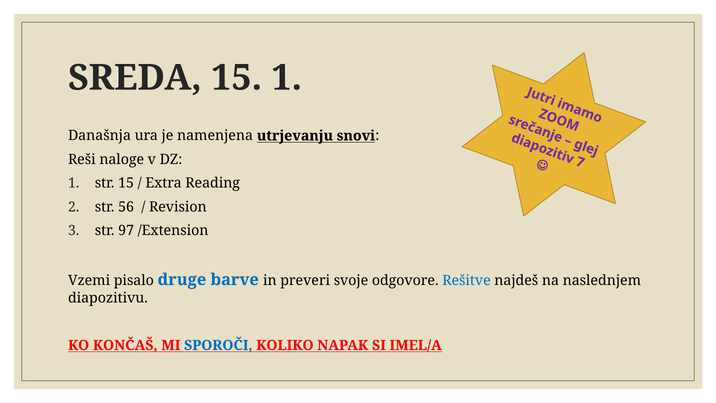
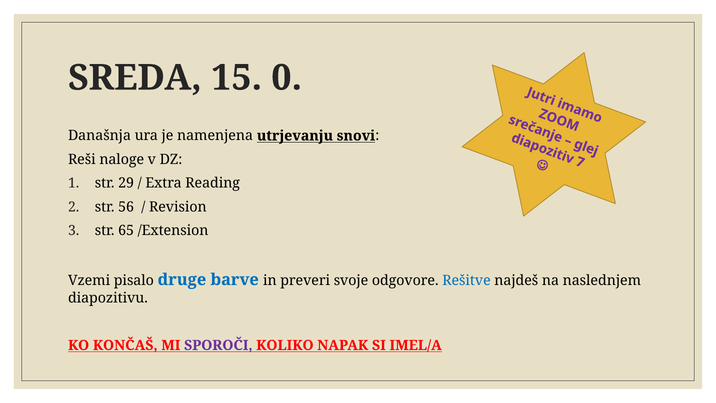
15 1: 1 -> 0
str 15: 15 -> 29
97: 97 -> 65
SPOROČI colour: blue -> purple
